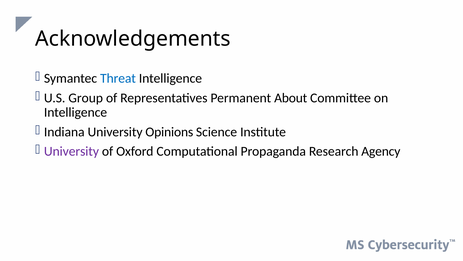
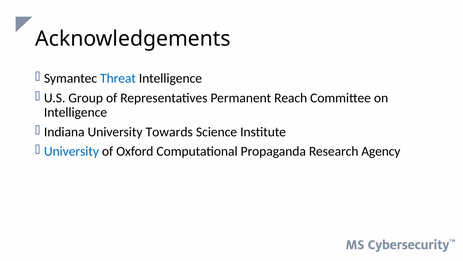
About: About -> Reach
Opinions: Opinions -> Towards
University at (71, 151) colour: purple -> blue
